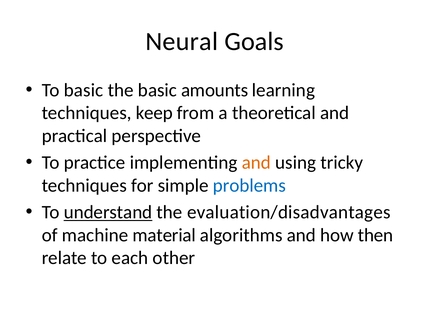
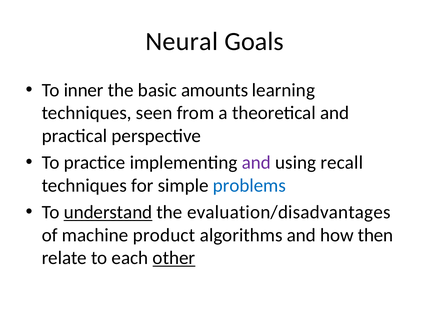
To basic: basic -> inner
keep: keep -> seen
and at (256, 162) colour: orange -> purple
tricky: tricky -> recall
material: material -> product
other underline: none -> present
